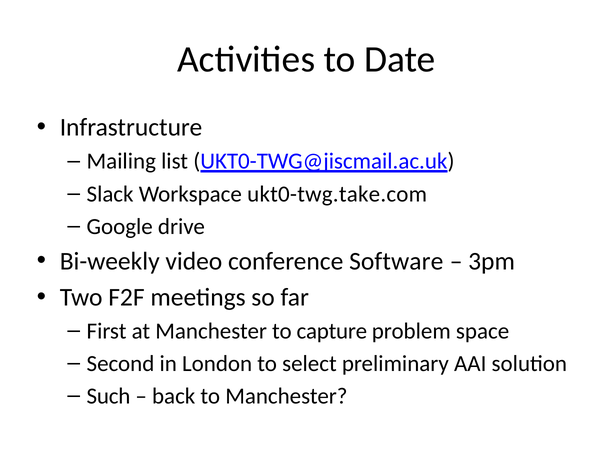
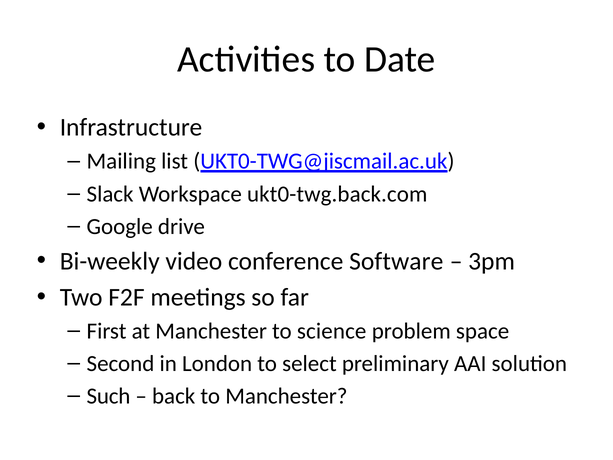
ukt0-twg.take.com: ukt0-twg.take.com -> ukt0-twg.back.com
capture: capture -> science
